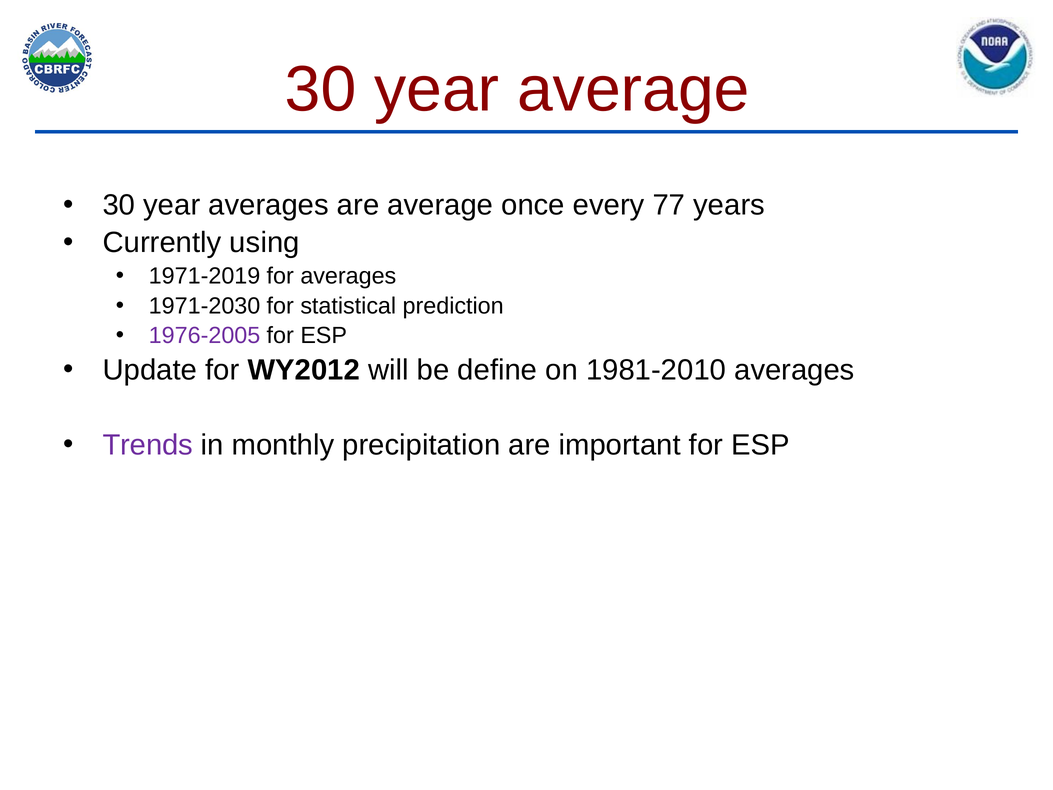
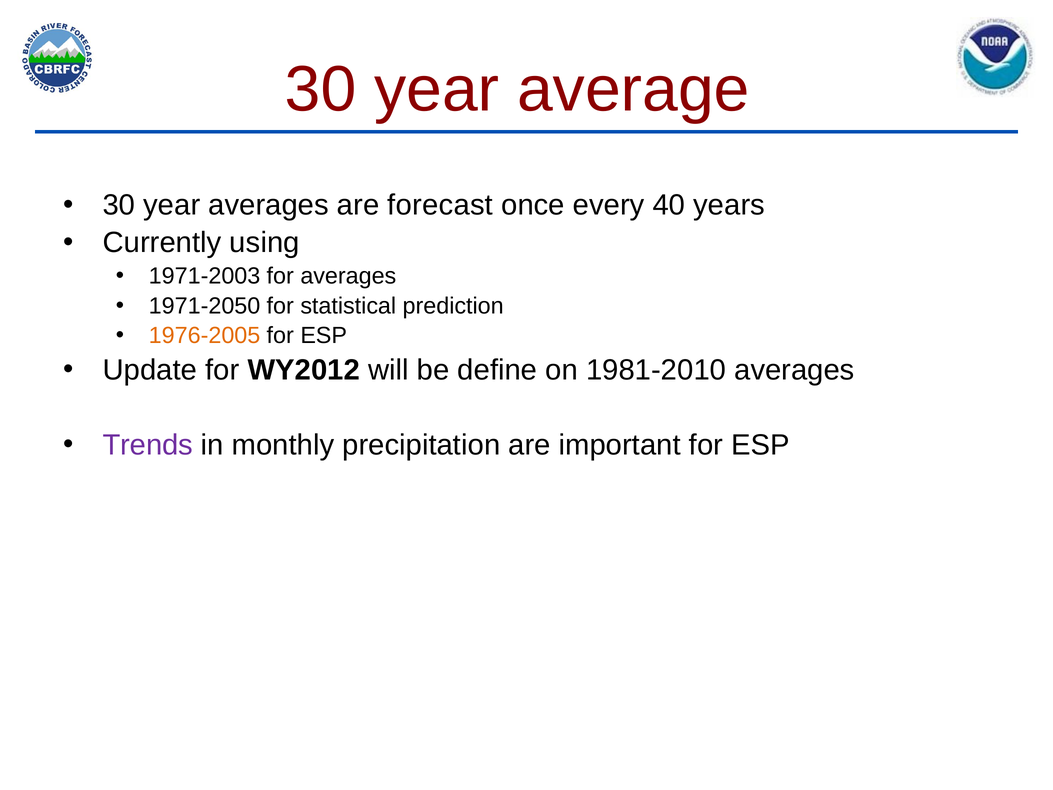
are average: average -> forecast
77: 77 -> 40
1971-2019: 1971-2019 -> 1971-2003
1971-2030: 1971-2030 -> 1971-2050
1976-2005 colour: purple -> orange
